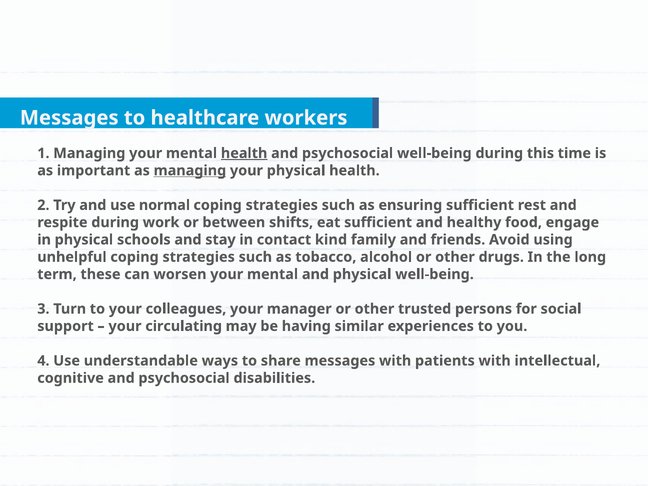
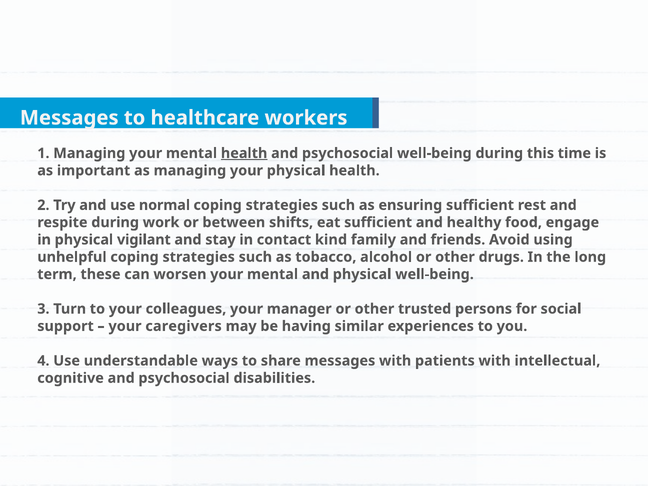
managing at (190, 171) underline: present -> none
schools: schools -> vigilant
circulating: circulating -> caregivers
